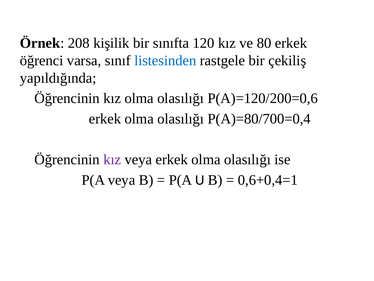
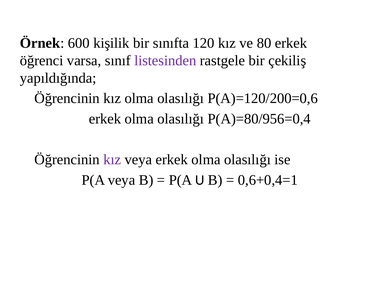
208: 208 -> 600
listesinden colour: blue -> purple
P(A)=80/700=0,4: P(A)=80/700=0,4 -> P(A)=80/956=0,4
